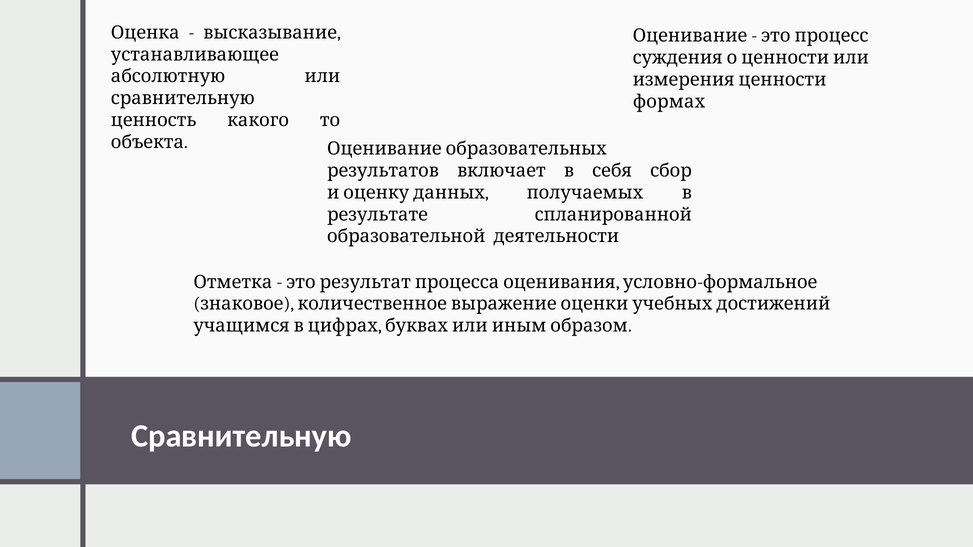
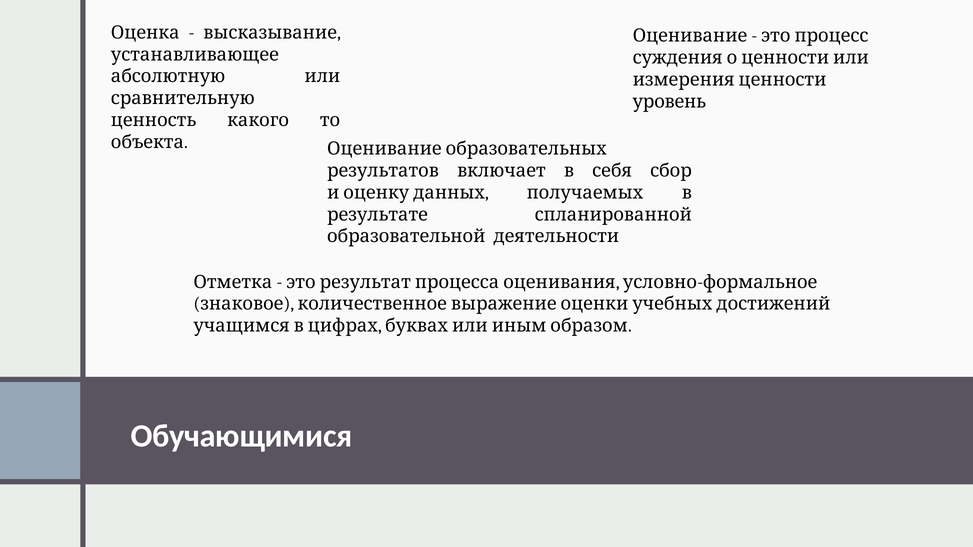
формах: формах -> уровень
Сравнительную at (241, 436): Сравнительную -> Обучающимися
